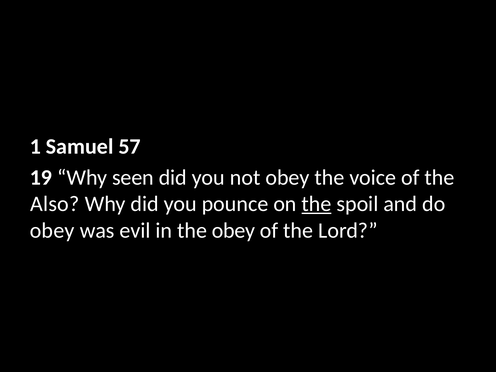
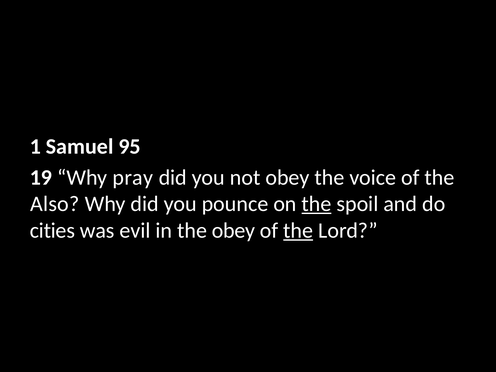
57: 57 -> 95
seen: seen -> pray
obey at (52, 230): obey -> cities
the at (298, 230) underline: none -> present
